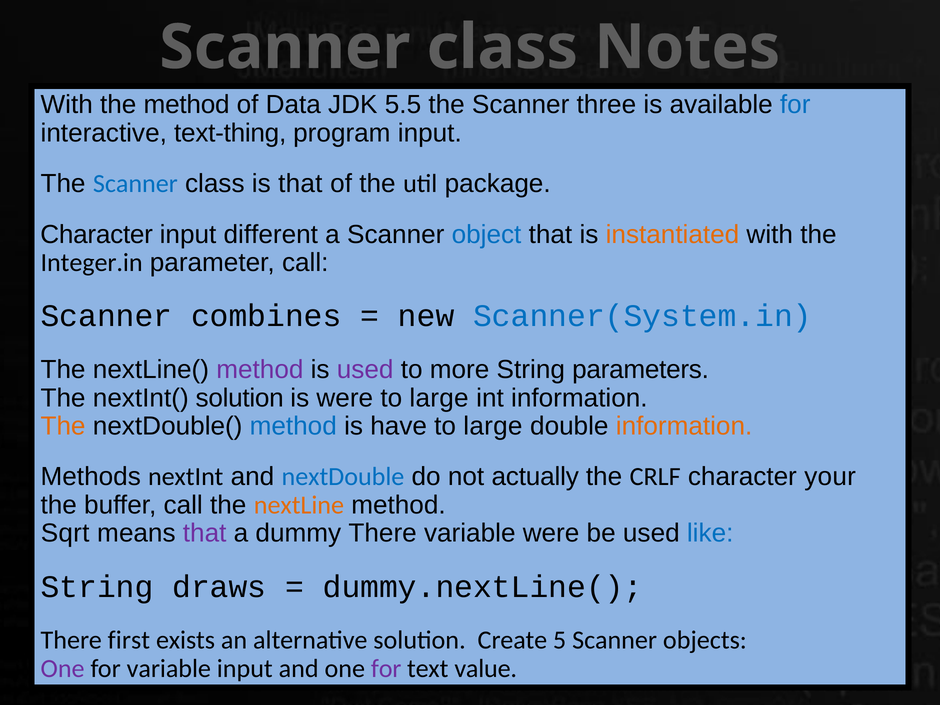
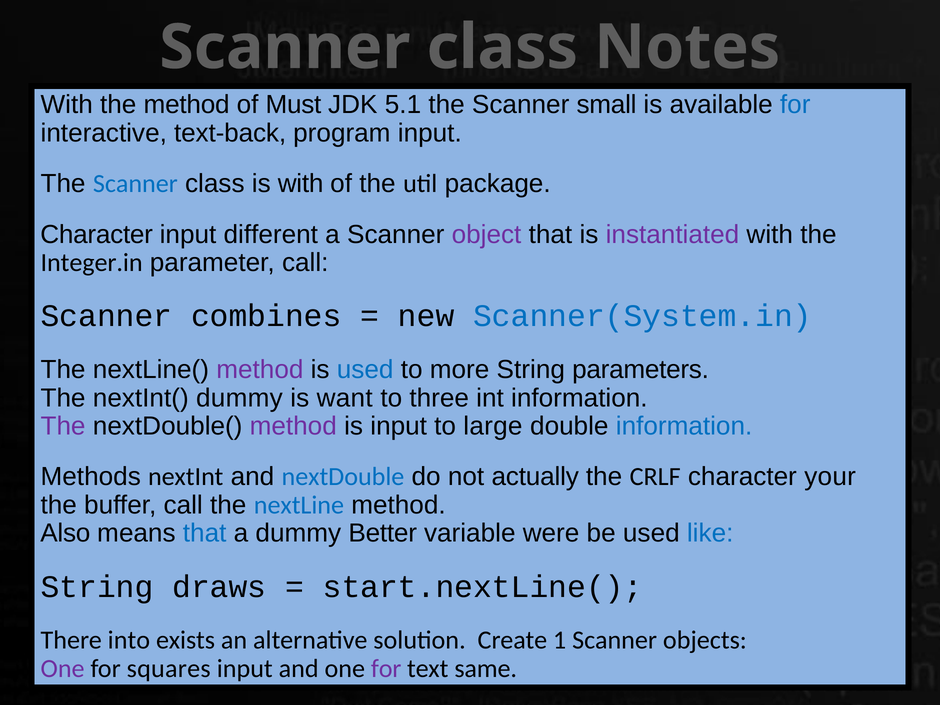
Data: Data -> Must
5.5: 5.5 -> 5.1
three: three -> small
text-thing: text-thing -> text-back
is that: that -> with
object colour: blue -> purple
instantiated colour: orange -> purple
used at (365, 370) colour: purple -> blue
nextInt( solution: solution -> dummy
is were: were -> want
large at (439, 398): large -> three
The at (63, 426) colour: orange -> purple
method at (293, 426) colour: blue -> purple
is have: have -> input
information at (684, 426) colour: orange -> blue
nextLine colour: orange -> blue
Sqrt: Sqrt -> Also
that at (205, 533) colour: purple -> blue
dummy There: There -> Better
dummy.nextLine(: dummy.nextLine( -> start.nextLine(
first: first -> into
5: 5 -> 1
for variable: variable -> squares
value: value -> same
